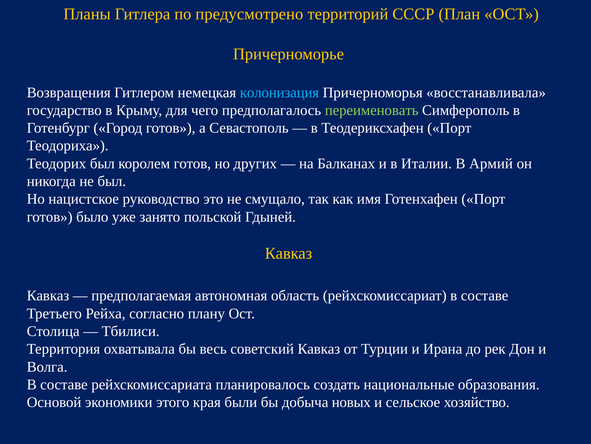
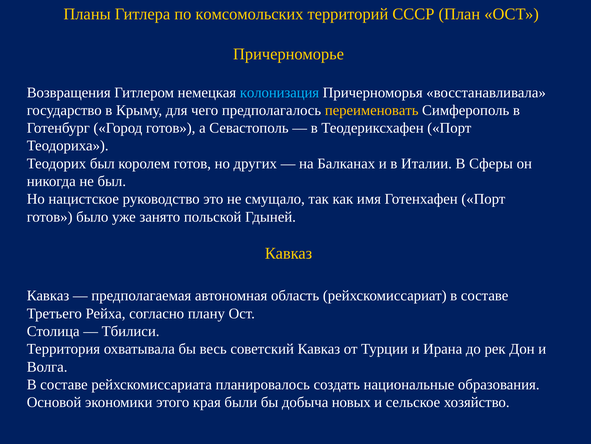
предусмотрено: предусмотрено -> комсомольских
переименовать colour: light green -> yellow
Армий: Армий -> Сферы
